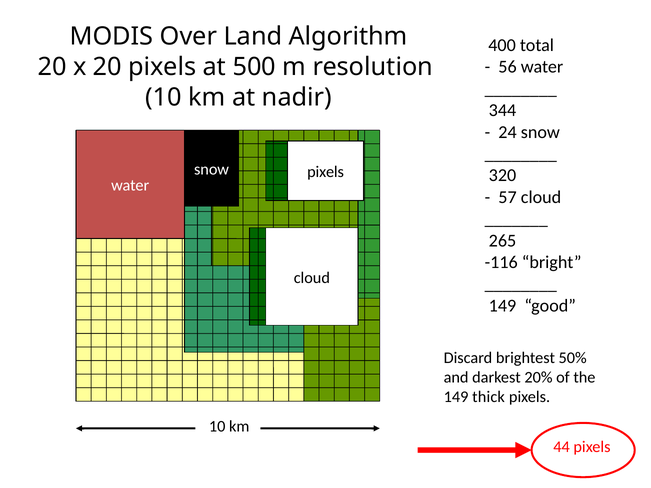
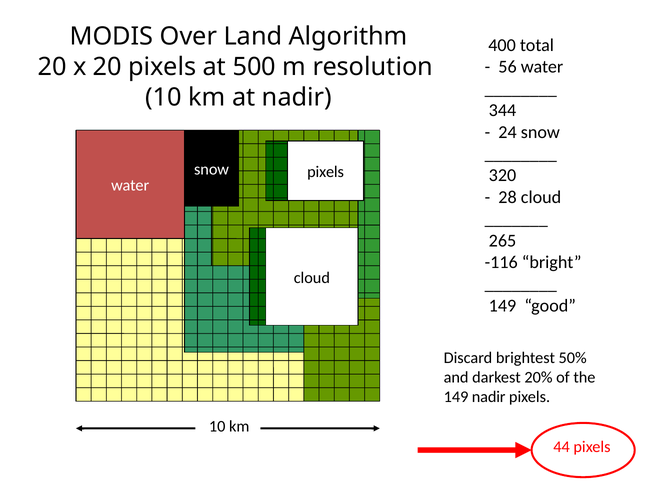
57: 57 -> 28
149 thick: thick -> nadir
